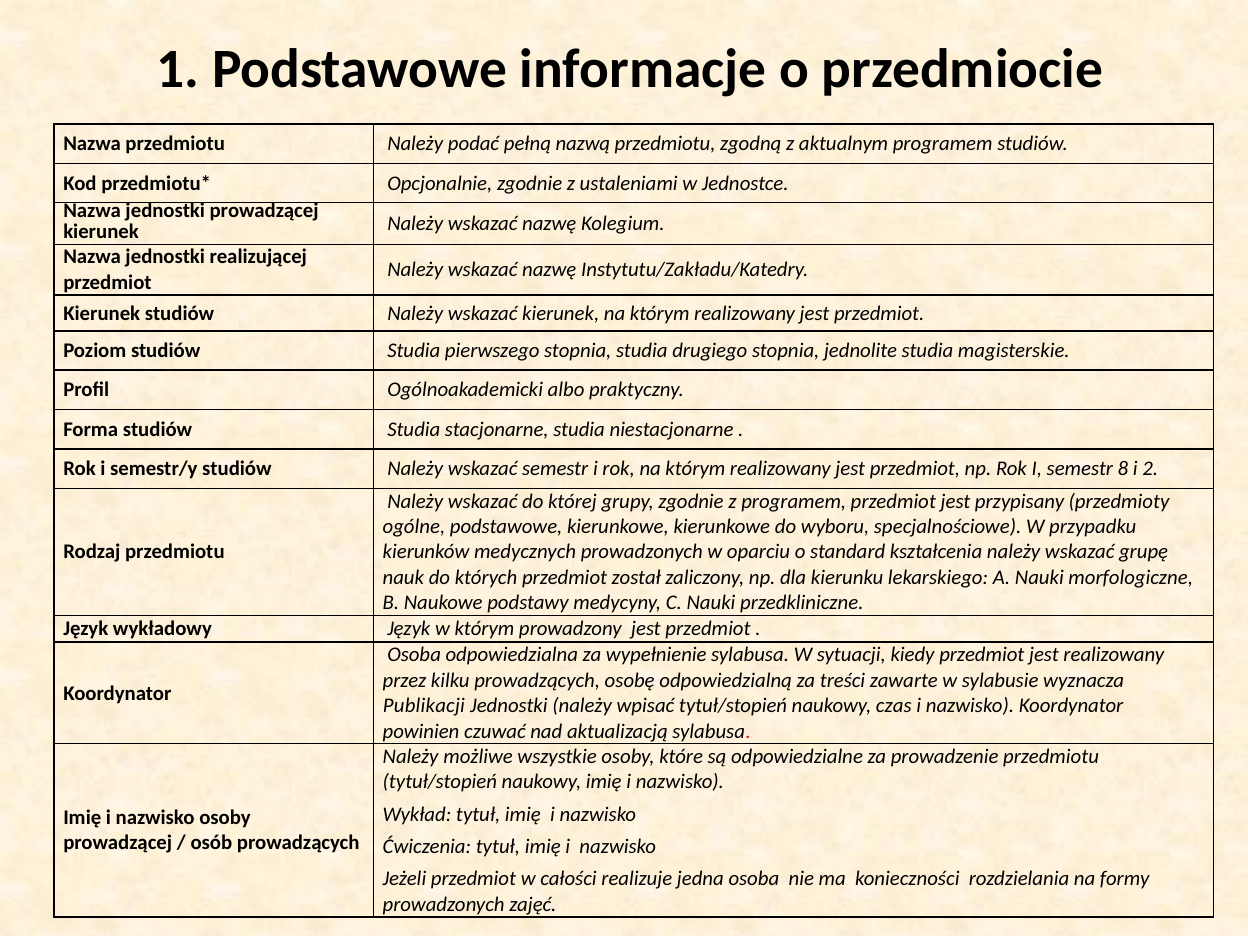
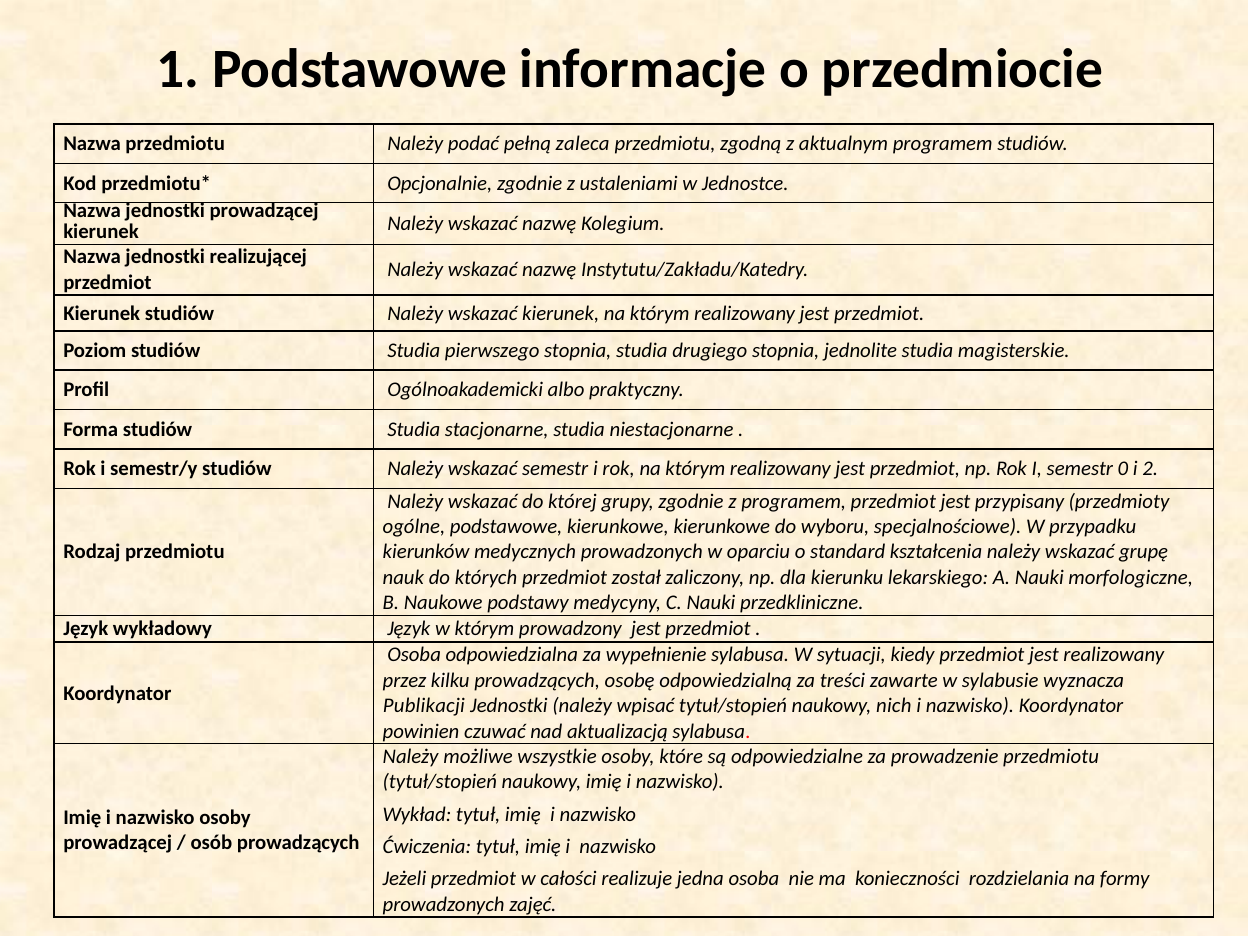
nazwą: nazwą -> zaleca
8: 8 -> 0
czas: czas -> nich
